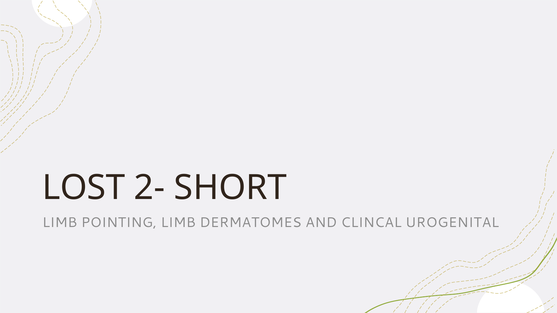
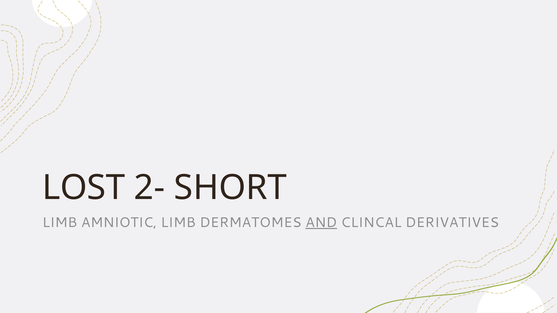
POINTING: POINTING -> AMNIOTIC
AND underline: none -> present
UROGENITAL: UROGENITAL -> DERIVATIVES
